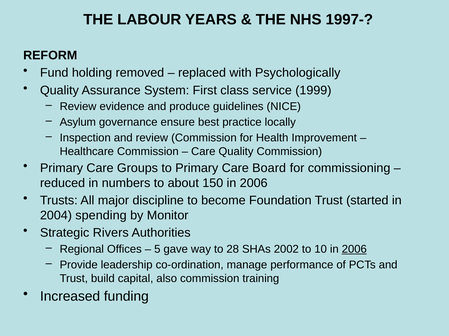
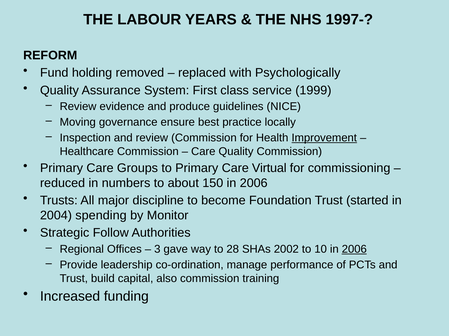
Asylum: Asylum -> Moving
Improvement underline: none -> present
Board: Board -> Virtual
Rivers: Rivers -> Follow
5: 5 -> 3
